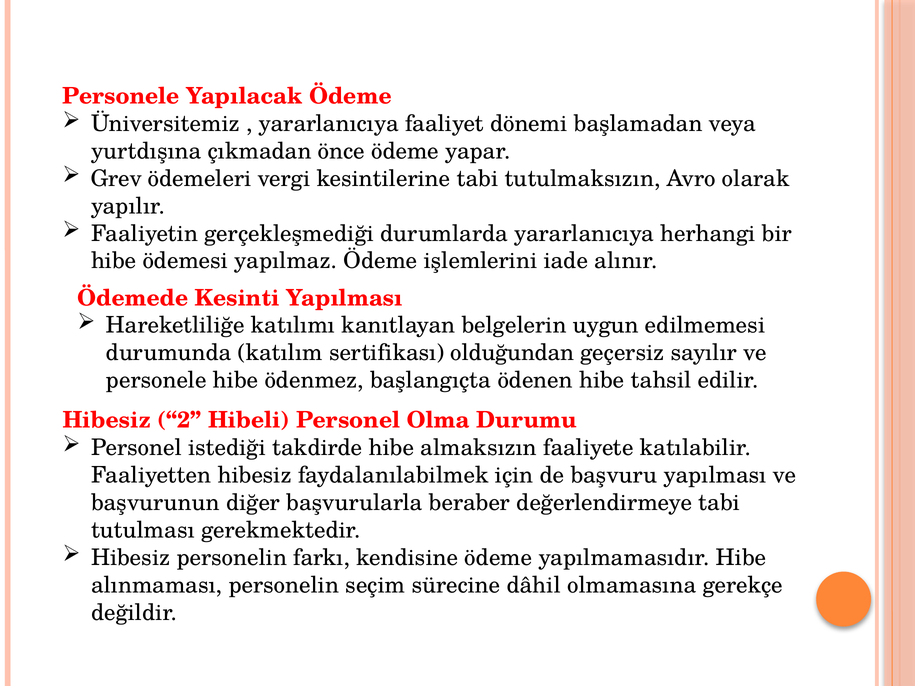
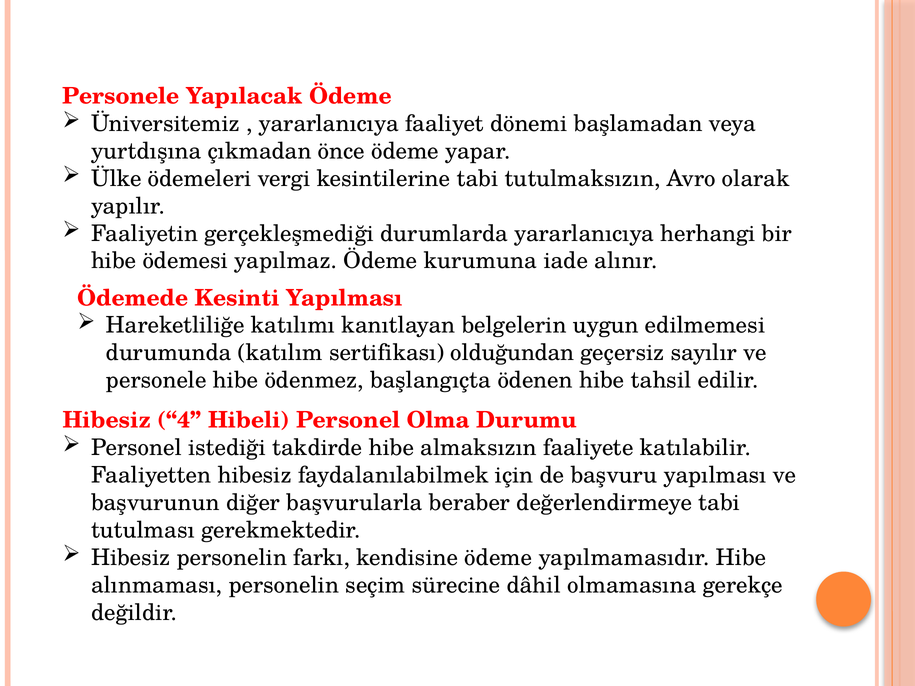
Grev: Grev -> Ülke
işlemlerini: işlemlerini -> kurumuna
2: 2 -> 4
